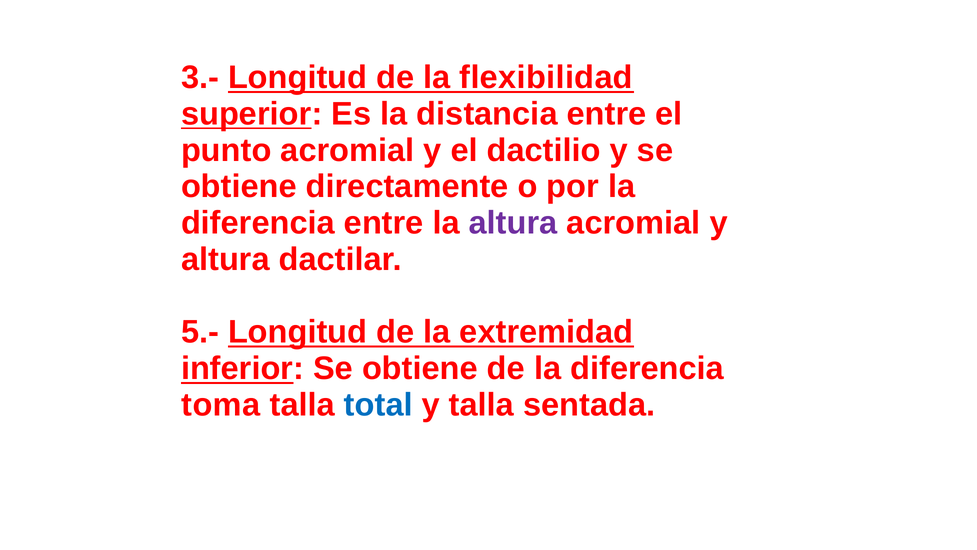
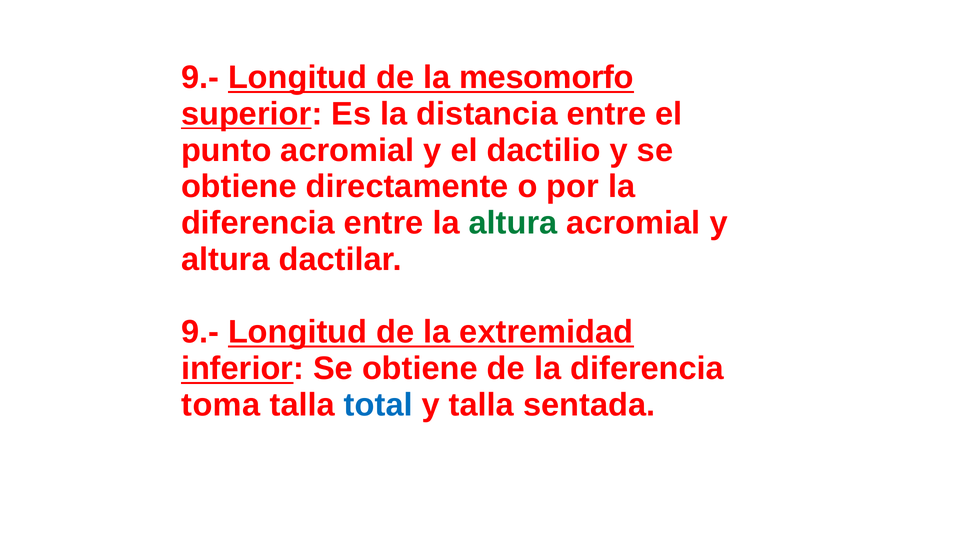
3.- at (200, 78): 3.- -> 9.-
flexibilidad: flexibilidad -> mesomorfo
altura at (513, 223) colour: purple -> green
5.- at (200, 332): 5.- -> 9.-
